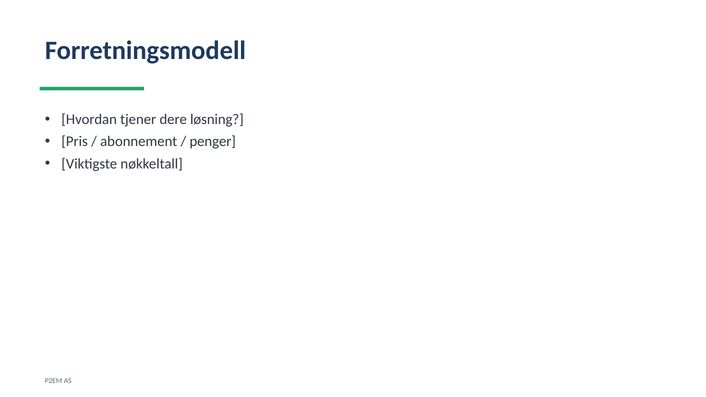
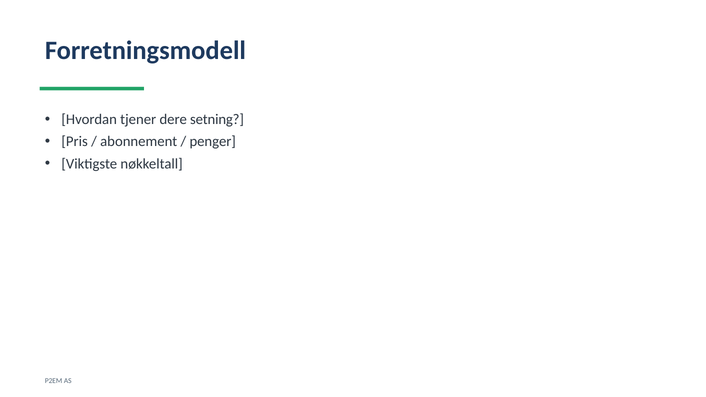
løsning: løsning -> setning
